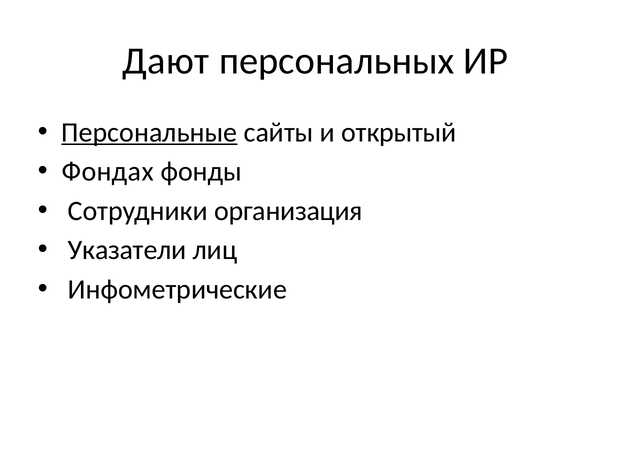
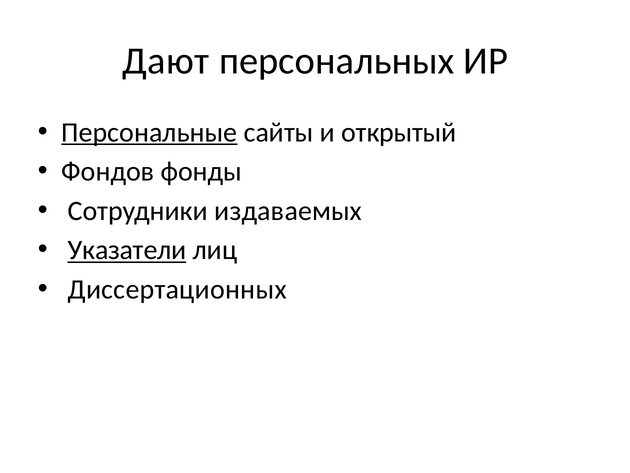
Фондах: Фондах -> Фондов
организация: организация -> издаваемых
Указатели underline: none -> present
Инфометрические: Инфометрические -> Диссертационных
